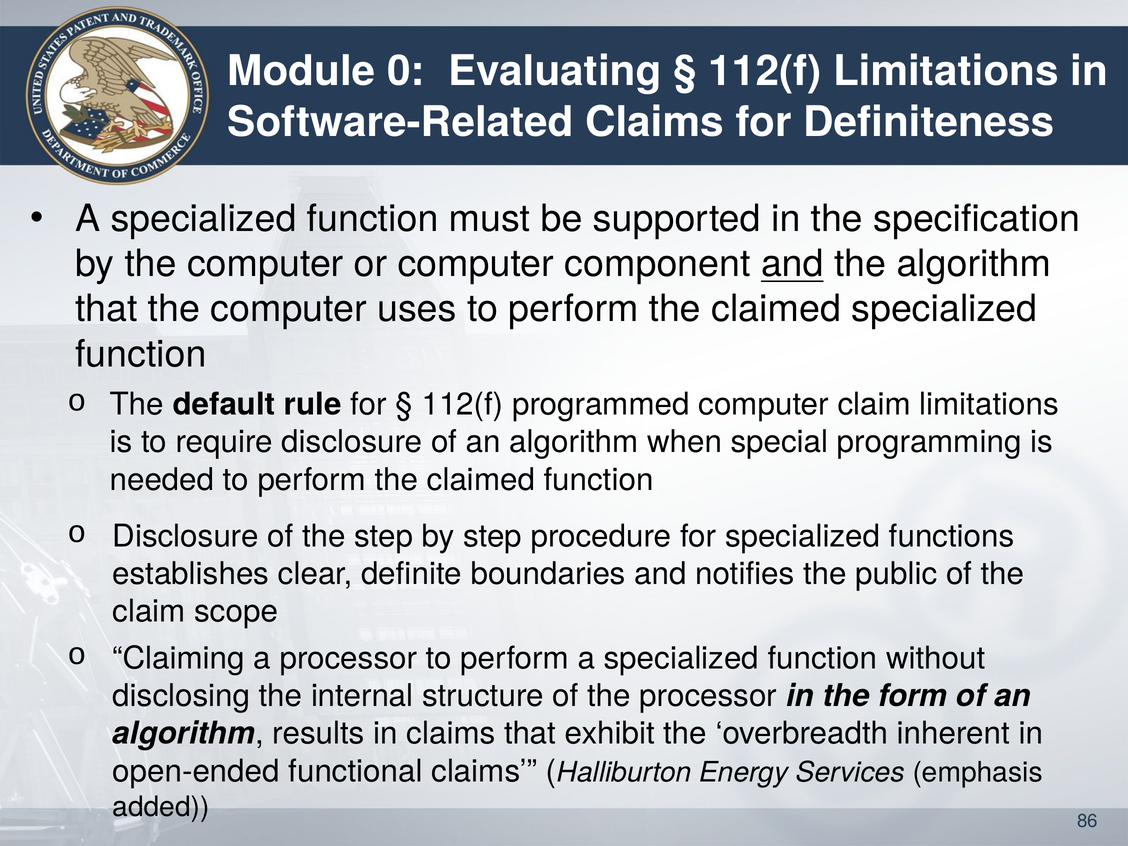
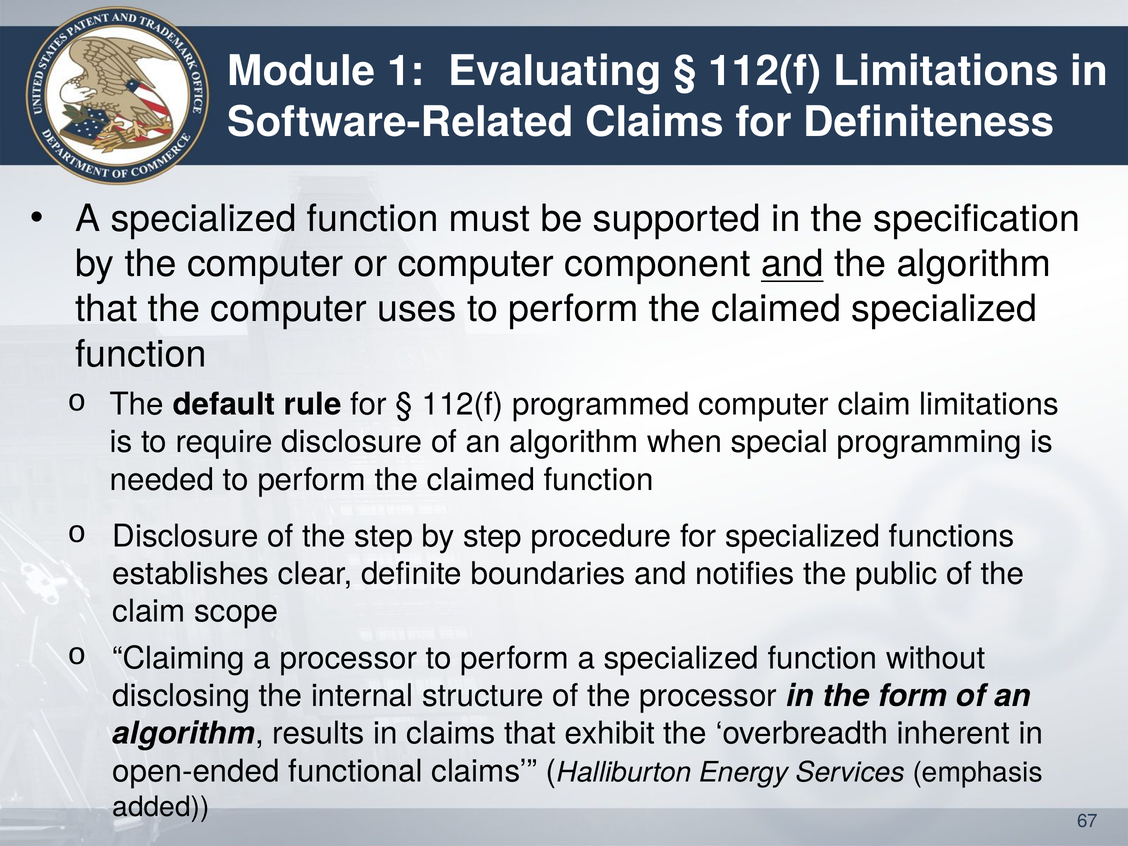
0: 0 -> 1
86: 86 -> 67
